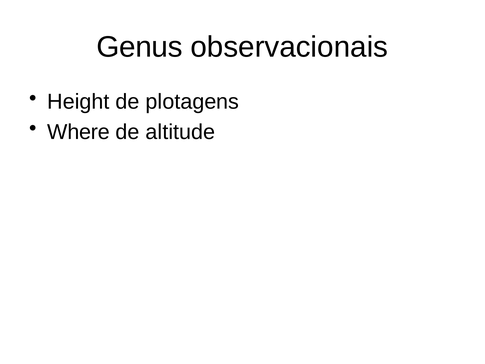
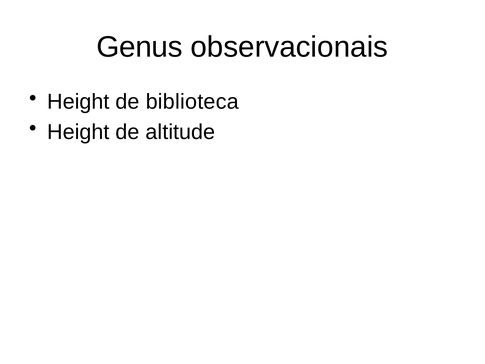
plotagens: plotagens -> biblioteca
Where at (79, 132): Where -> Height
